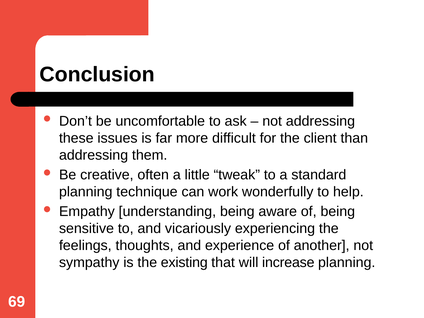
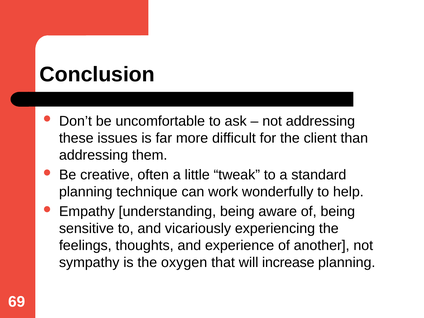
existing: existing -> oxygen
